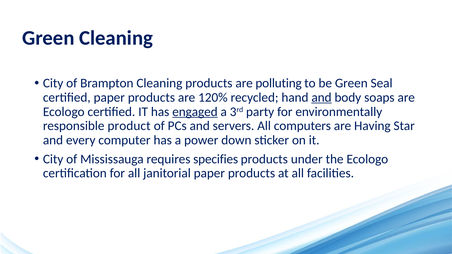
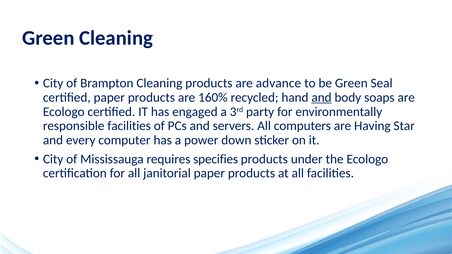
polluting: polluting -> advance
120%: 120% -> 160%
engaged underline: present -> none
responsible product: product -> facilities
